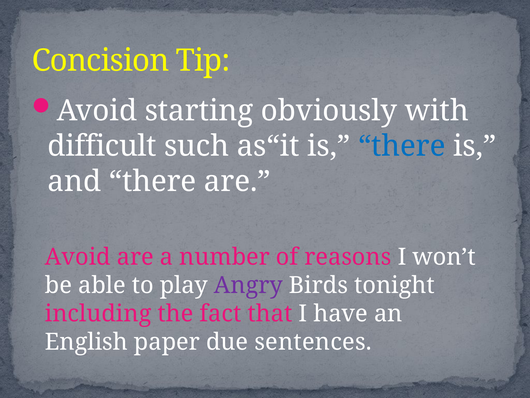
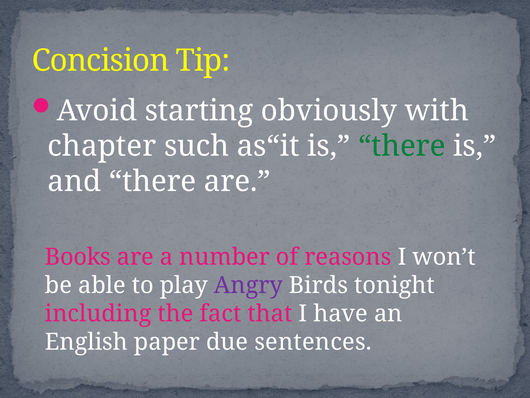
difficult: difficult -> chapter
there at (402, 146) colour: blue -> green
Avoid at (78, 257): Avoid -> Books
